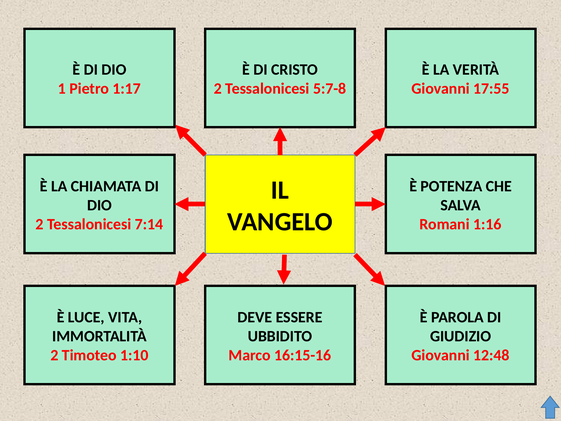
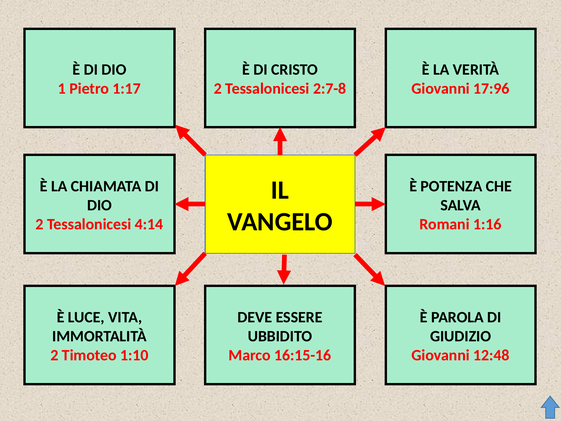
5:7-8: 5:7-8 -> 2:7-8
17:55: 17:55 -> 17:96
7:14: 7:14 -> 4:14
